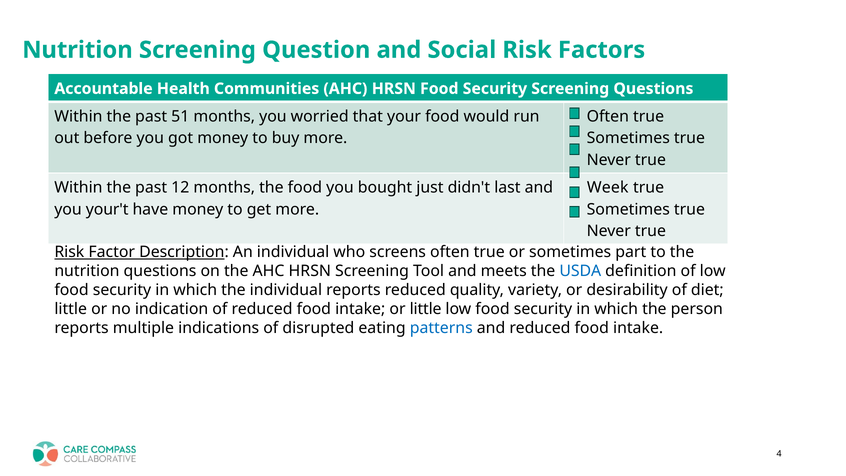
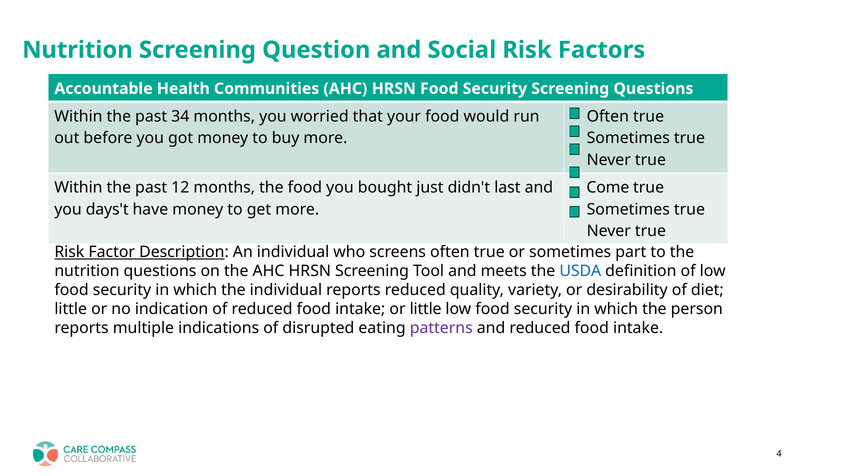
51: 51 -> 34
Week: Week -> Come
your't: your't -> days't
patterns colour: blue -> purple
